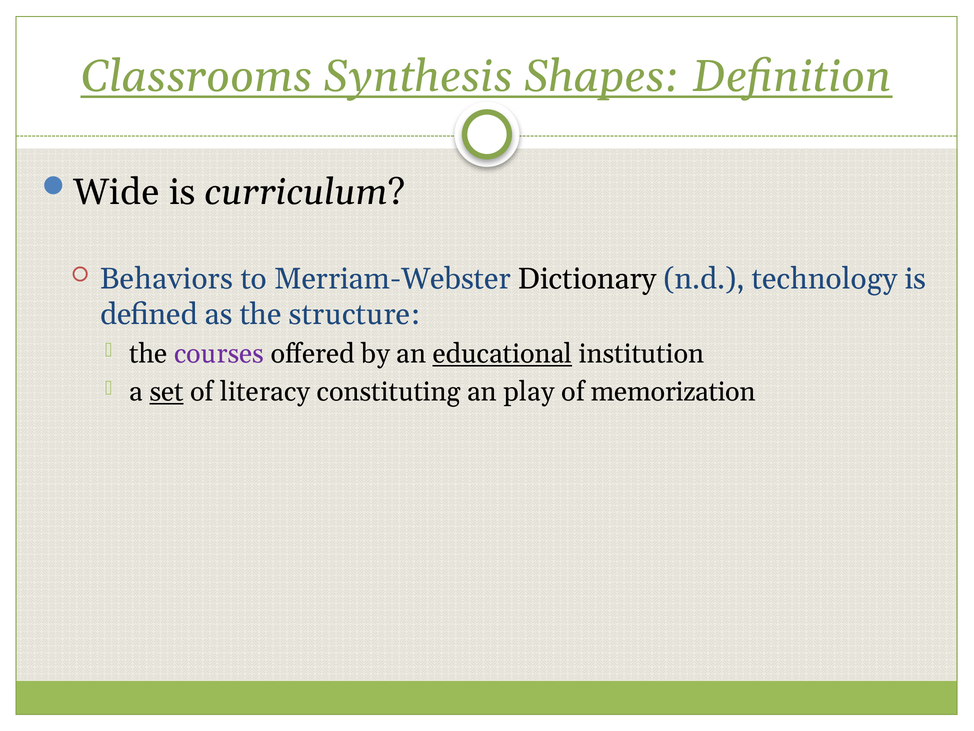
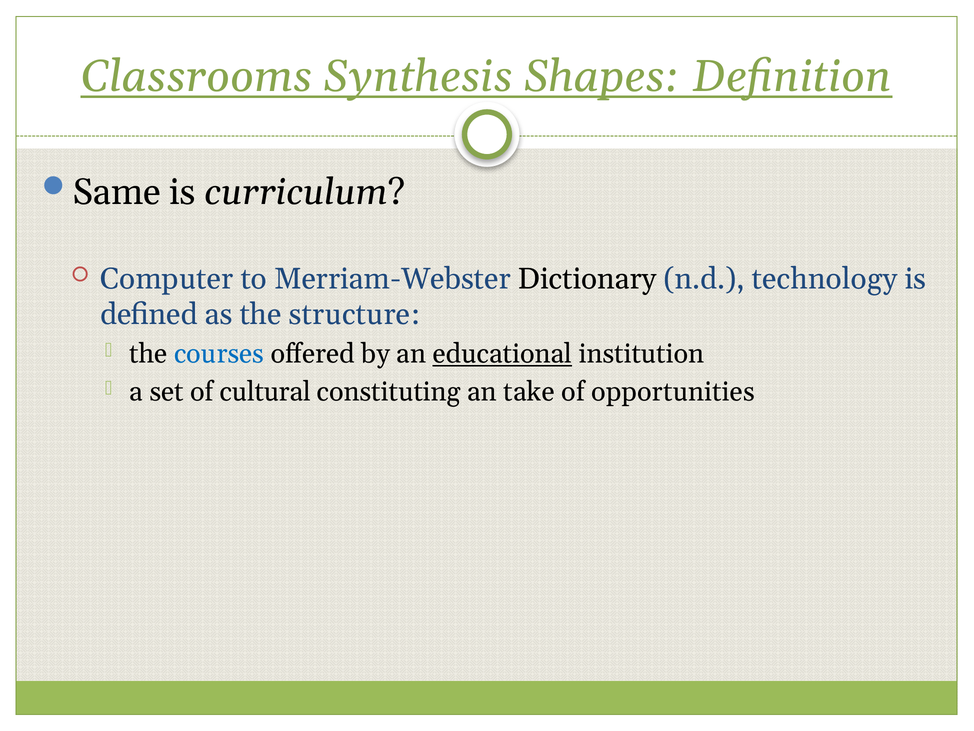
Wide: Wide -> Same
Behaviors: Behaviors -> Computer
courses colour: purple -> blue
set underline: present -> none
literacy: literacy -> cultural
play: play -> take
memorization: memorization -> opportunities
